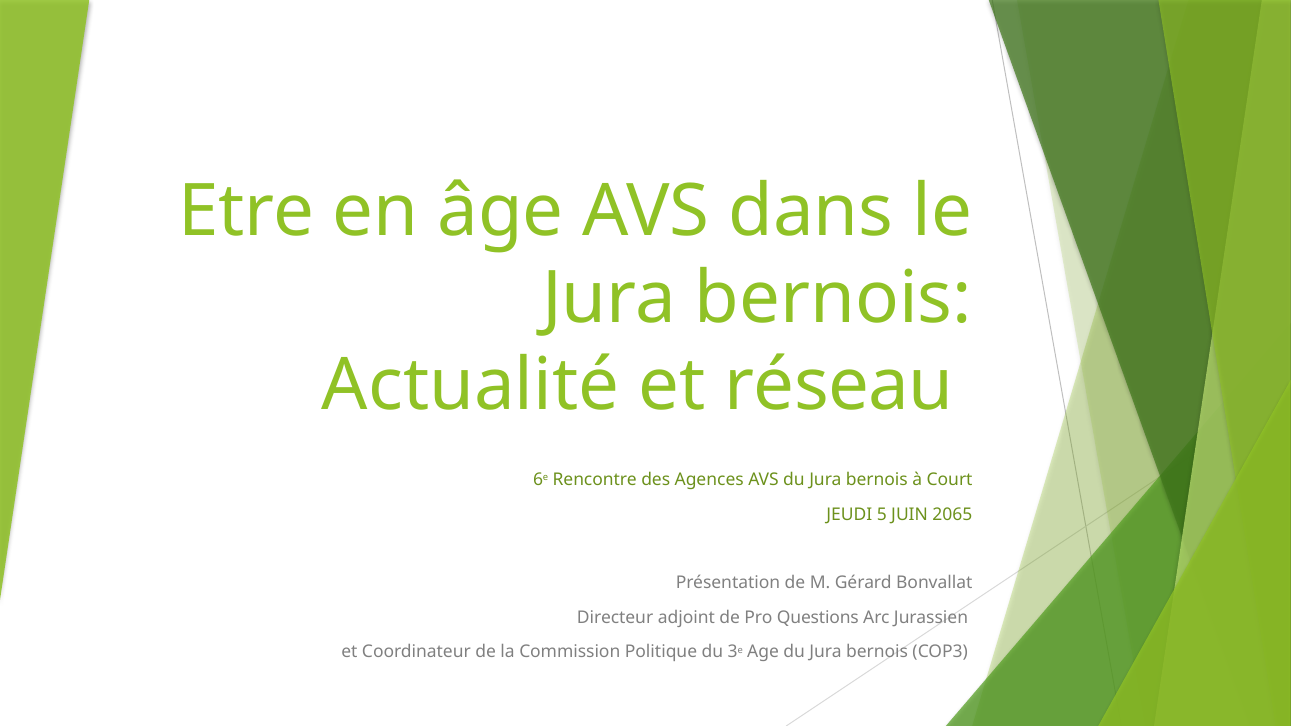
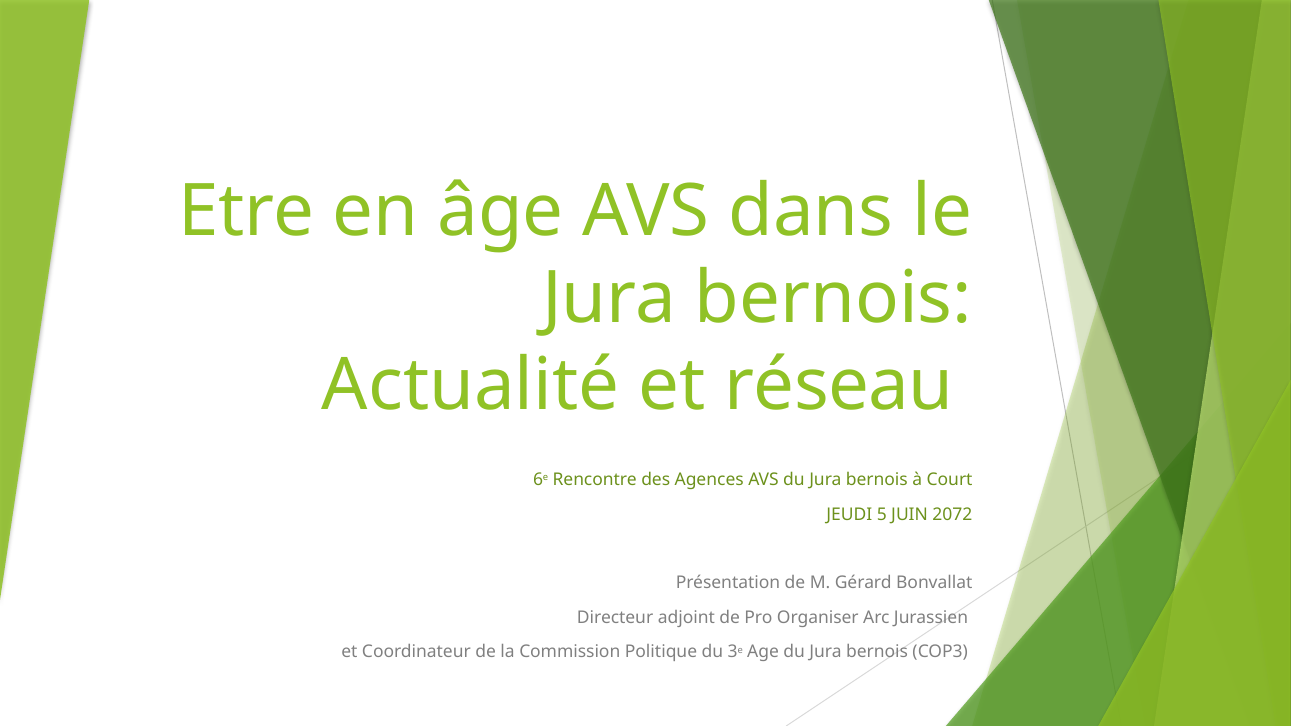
2065: 2065 -> 2072
Questions: Questions -> Organiser
